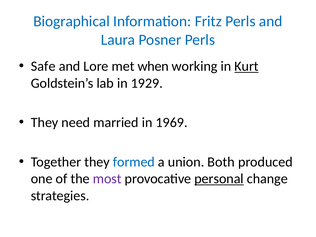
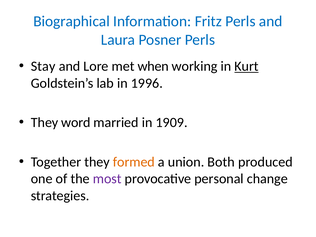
Safe: Safe -> Stay
1929: 1929 -> 1996
need: need -> word
1969: 1969 -> 1909
formed colour: blue -> orange
personal underline: present -> none
